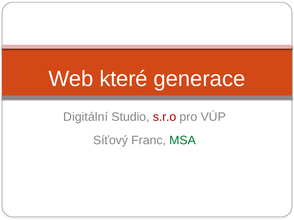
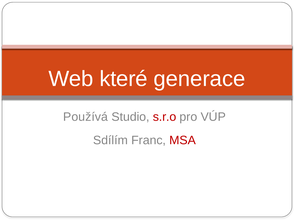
Digitální: Digitální -> Používá
Síťový: Síťový -> Sdílím
MSA colour: green -> red
